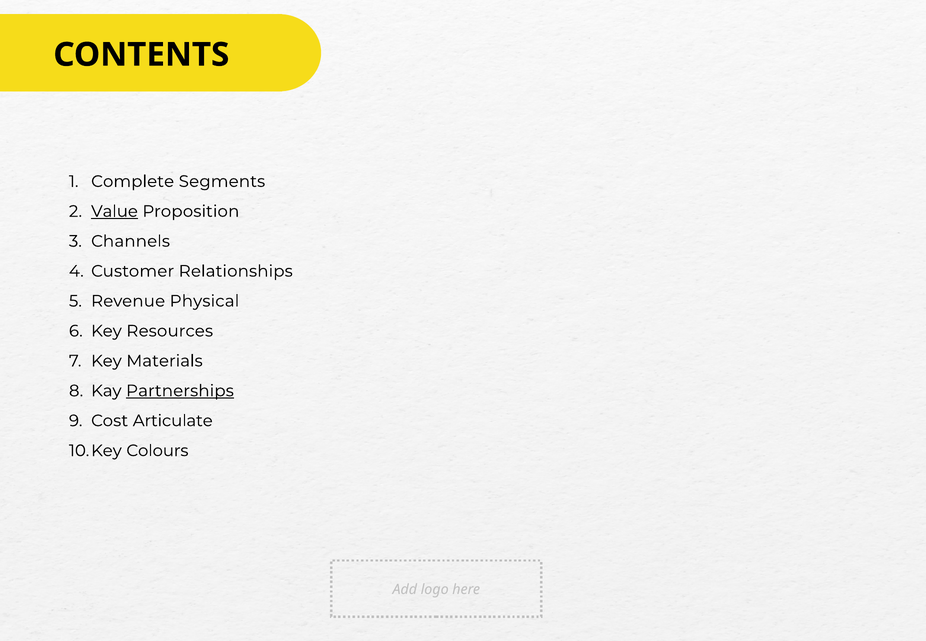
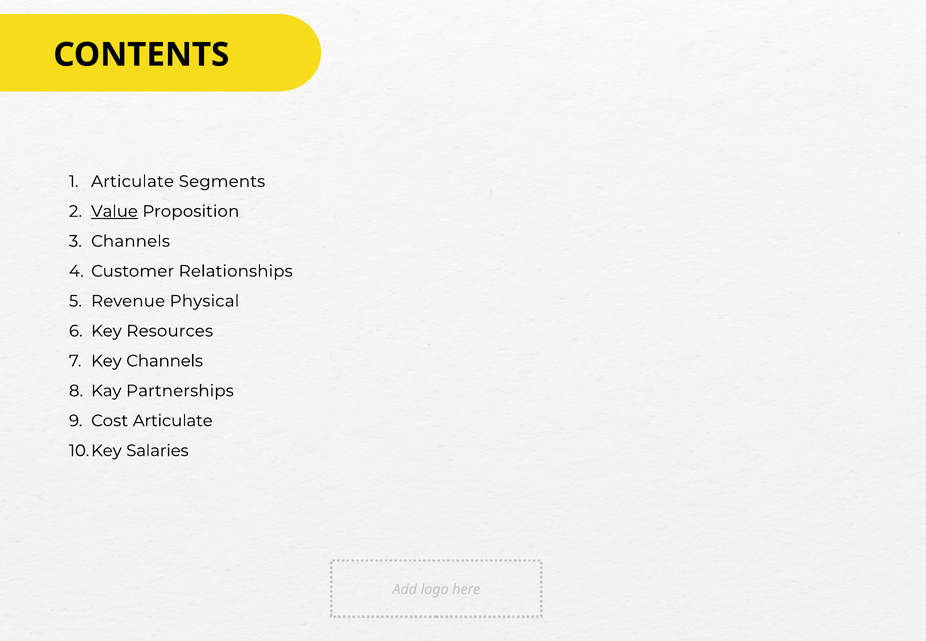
Complete at (133, 181): Complete -> Articulate
Key Materials: Materials -> Channels
Partnerships underline: present -> none
Colours: Colours -> Salaries
